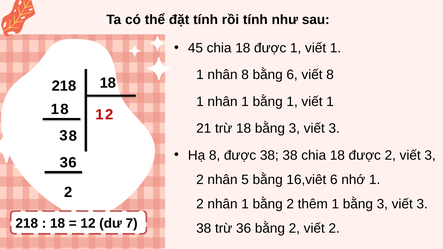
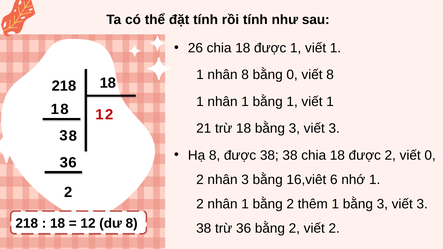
45: 45 -> 26
bằng 6: 6 -> 0
2 viết 3: 3 -> 0
nhân 5: 5 -> 3
dư 7: 7 -> 8
